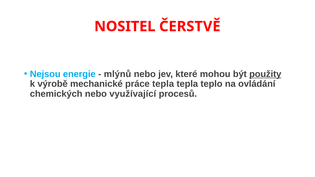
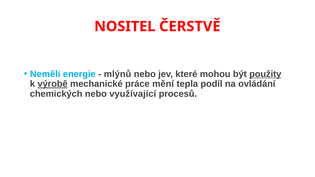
Nejsou: Nejsou -> Neměli
výrobě underline: none -> present
práce tepla: tepla -> mění
teplo: teplo -> podíl
